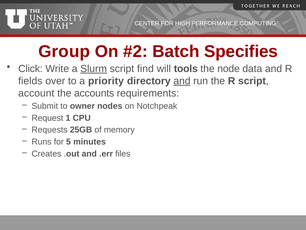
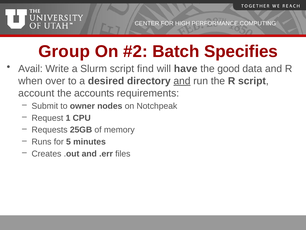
Click: Click -> Avail
Slurm underline: present -> none
tools: tools -> have
node: node -> good
fields: fields -> when
priority: priority -> desired
